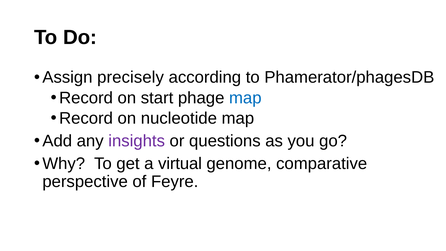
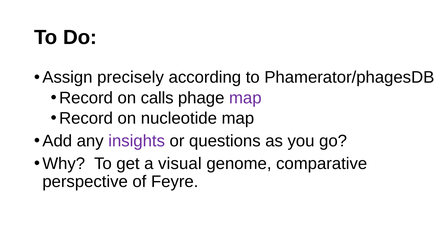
start: start -> calls
map at (245, 98) colour: blue -> purple
virtual: virtual -> visual
